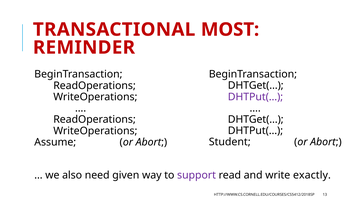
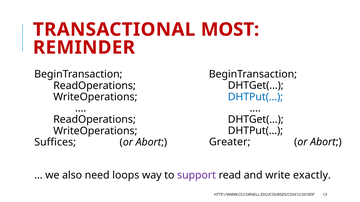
DHTPut(… at (255, 97) colour: purple -> blue
Student: Student -> Greater
Assume: Assume -> Suffices
given: given -> loops
